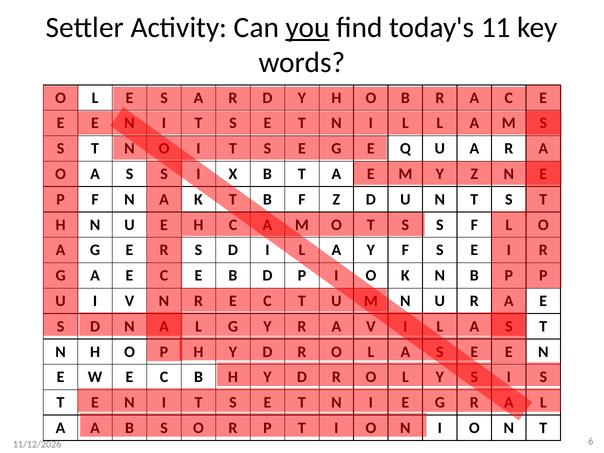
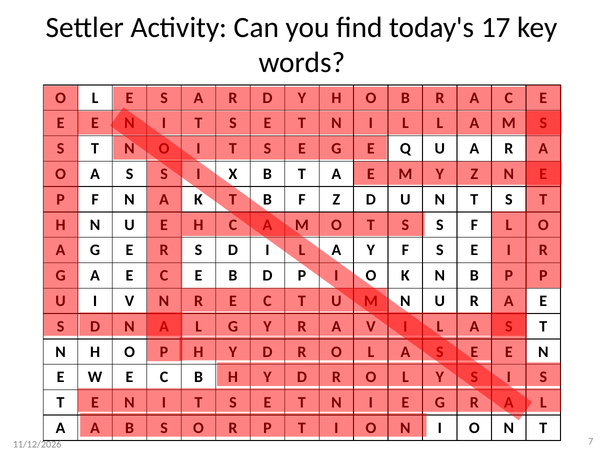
you underline: present -> none
11: 11 -> 17
6: 6 -> 7
